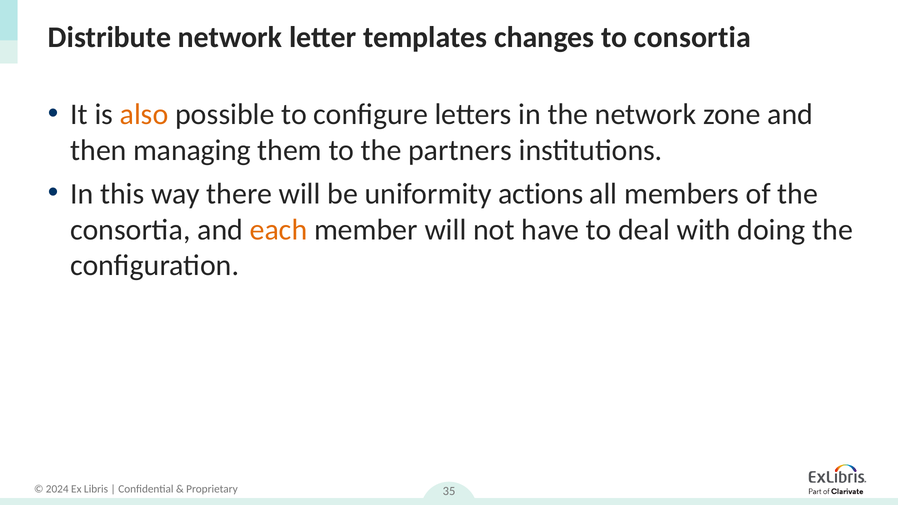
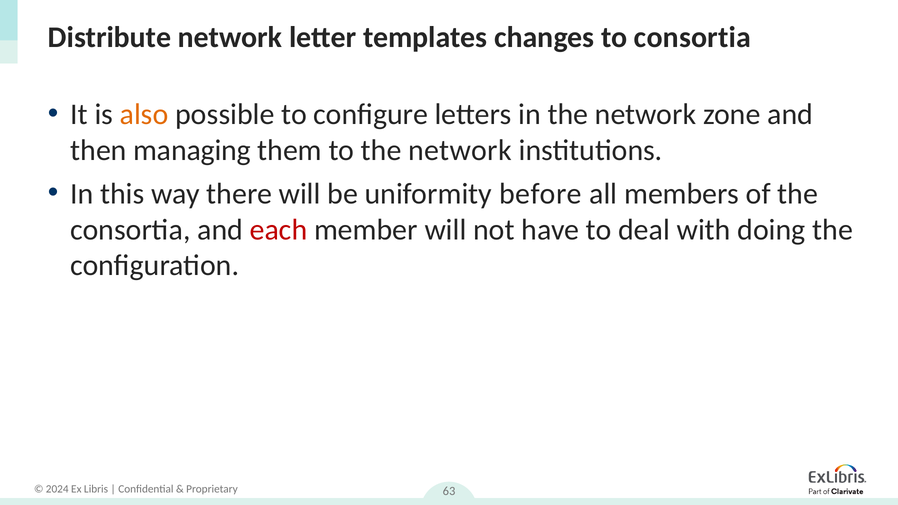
to the partners: partners -> network
actions: actions -> before
each colour: orange -> red
35: 35 -> 63
